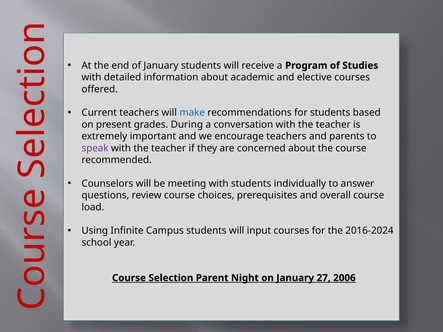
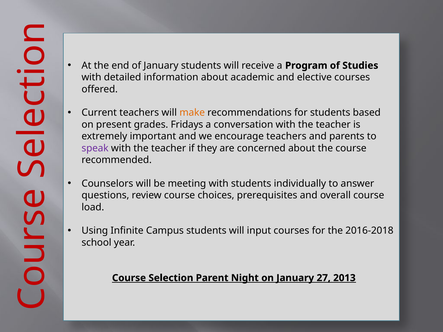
make colour: blue -> orange
During: During -> Fridays
2016-2024: 2016-2024 -> 2016-2018
2006: 2006 -> 2013
